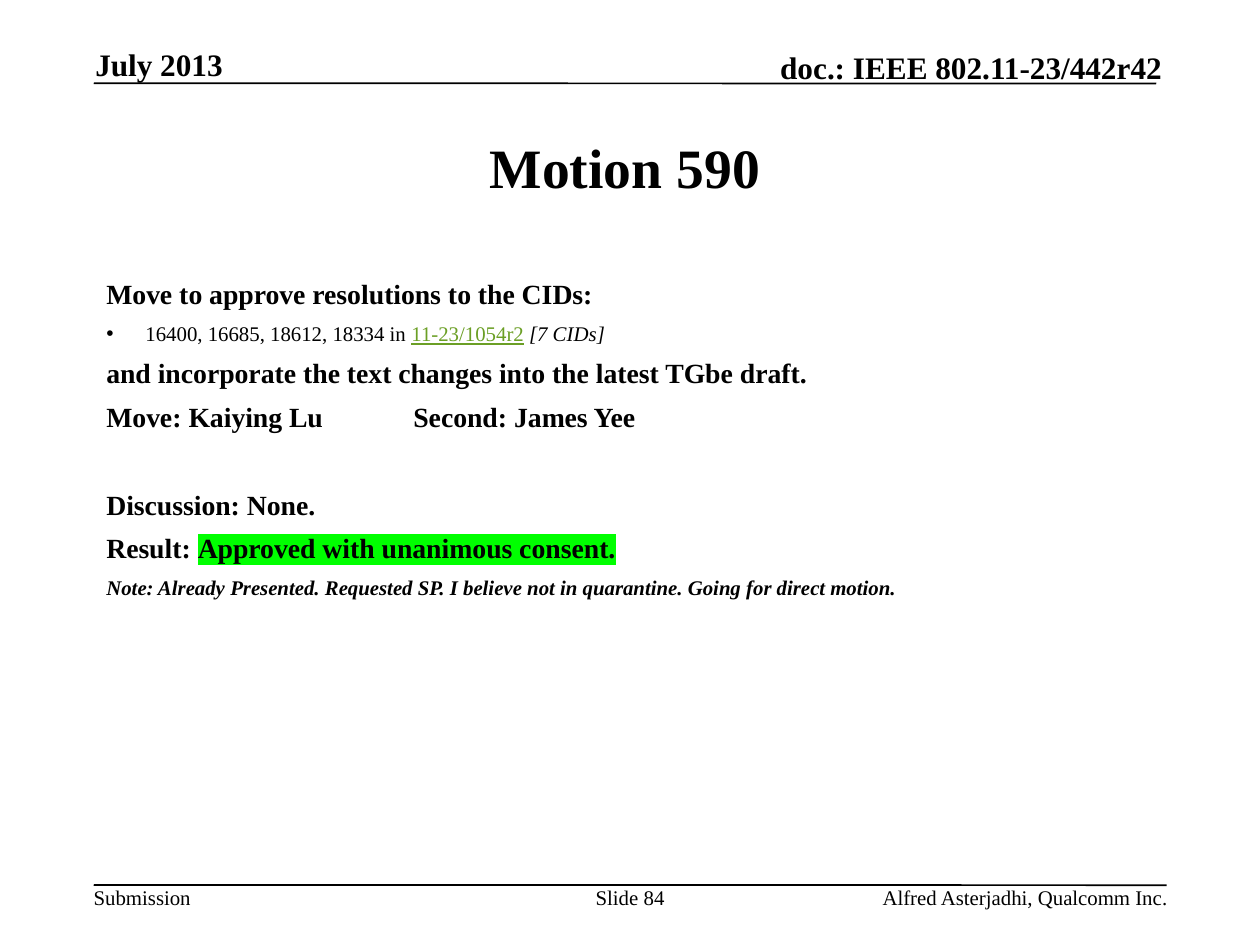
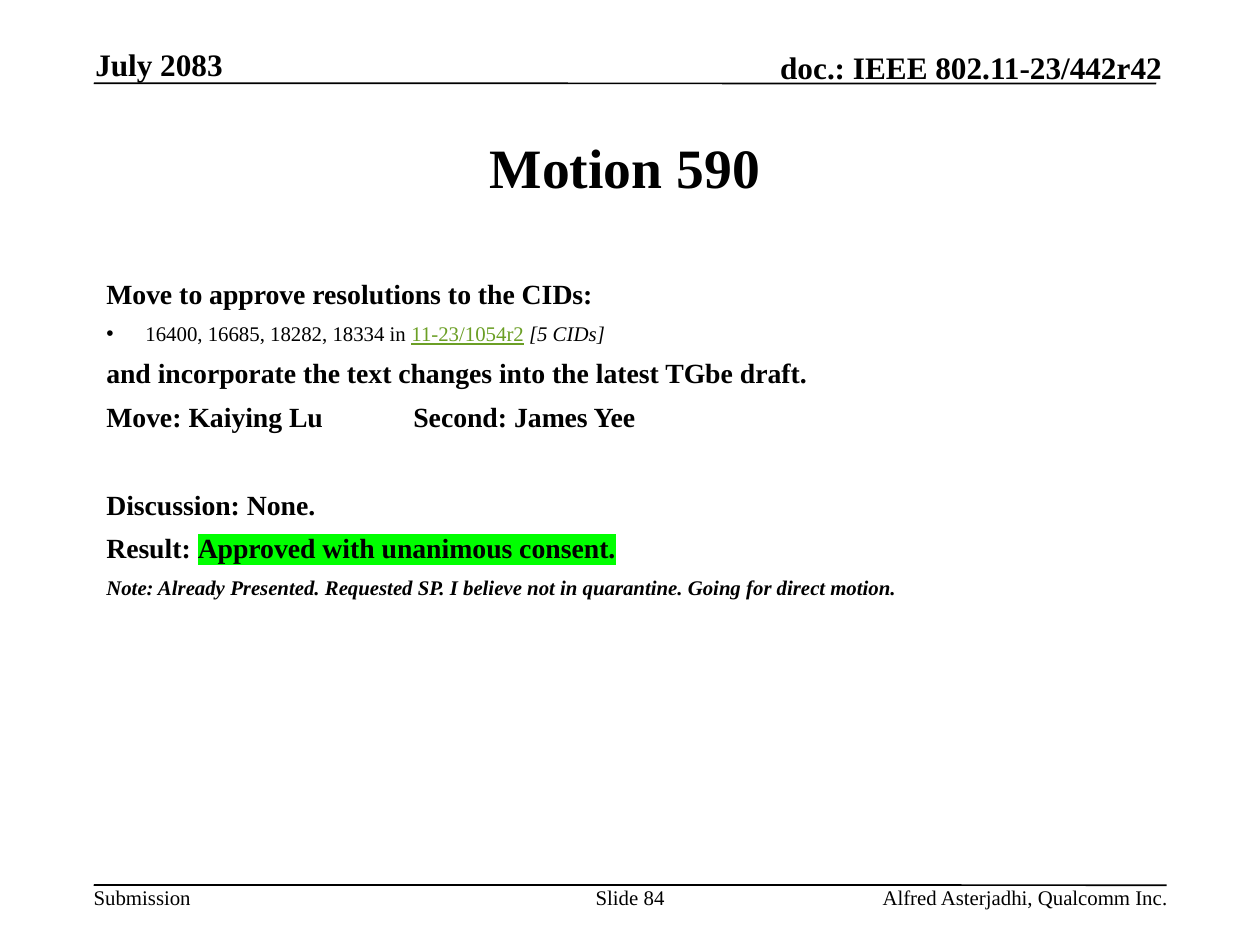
2013: 2013 -> 2083
18612: 18612 -> 18282
7: 7 -> 5
